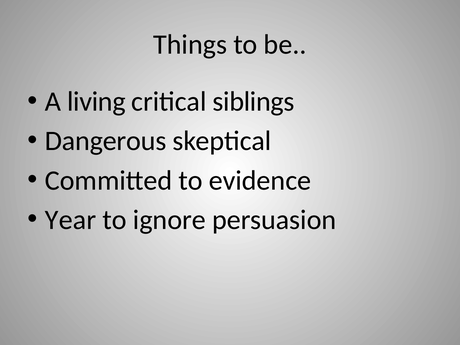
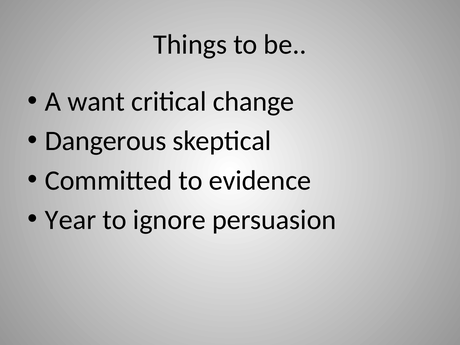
living: living -> want
siblings: siblings -> change
